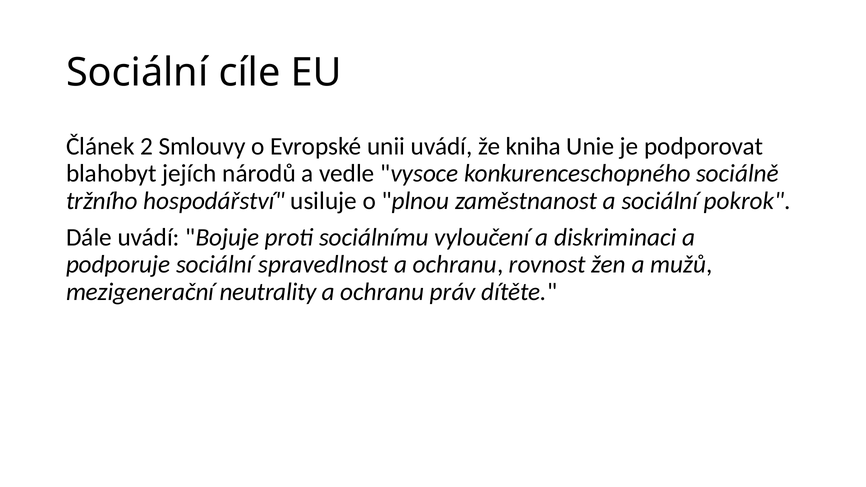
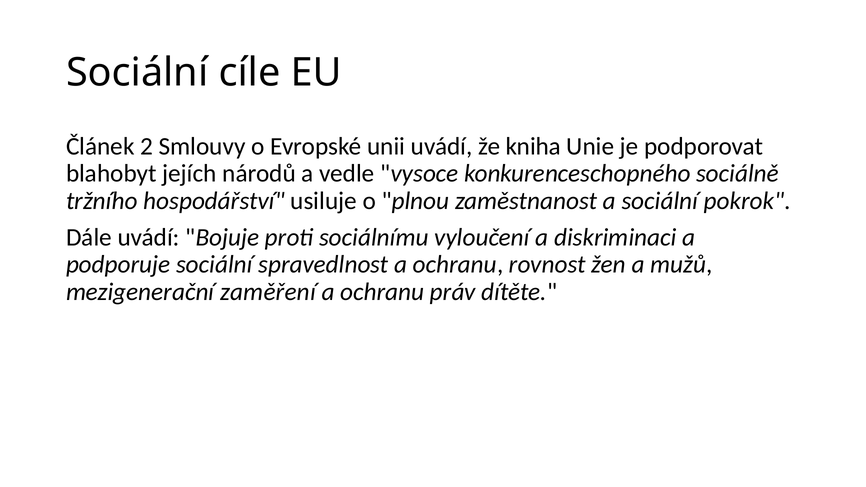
neutrality: neutrality -> zaměření
